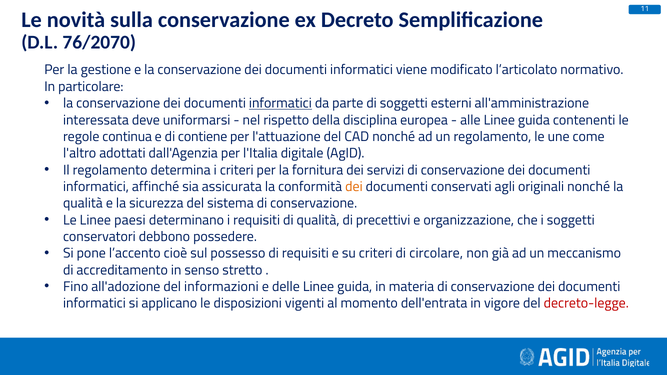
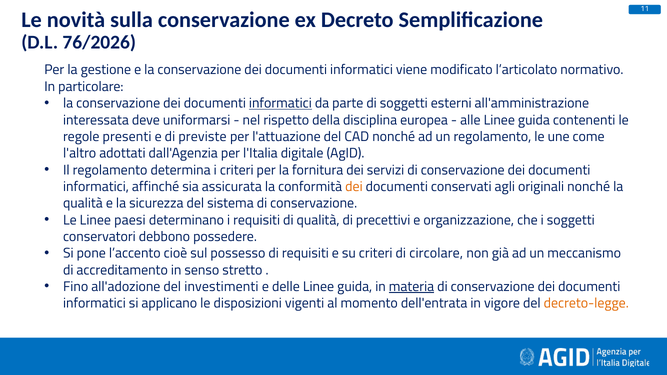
76/2070: 76/2070 -> 76/2026
continua: continua -> presenti
contiene: contiene -> previste
informazioni: informazioni -> investimenti
materia underline: none -> present
decreto-legge colour: red -> orange
